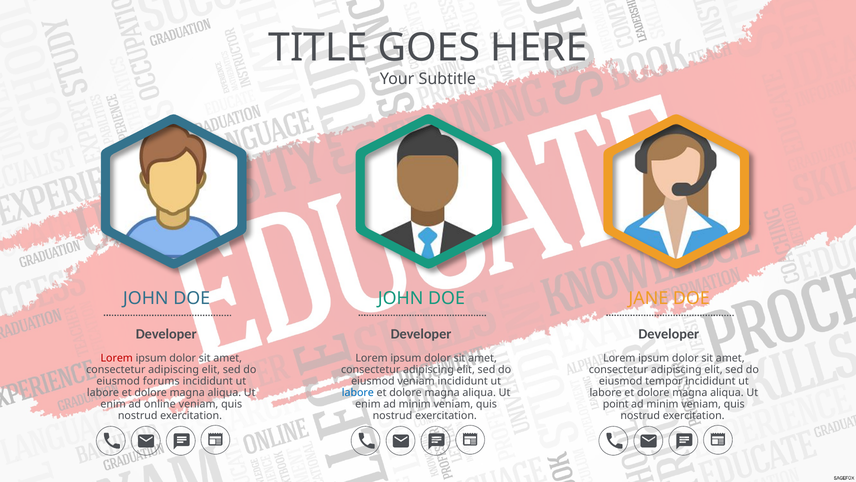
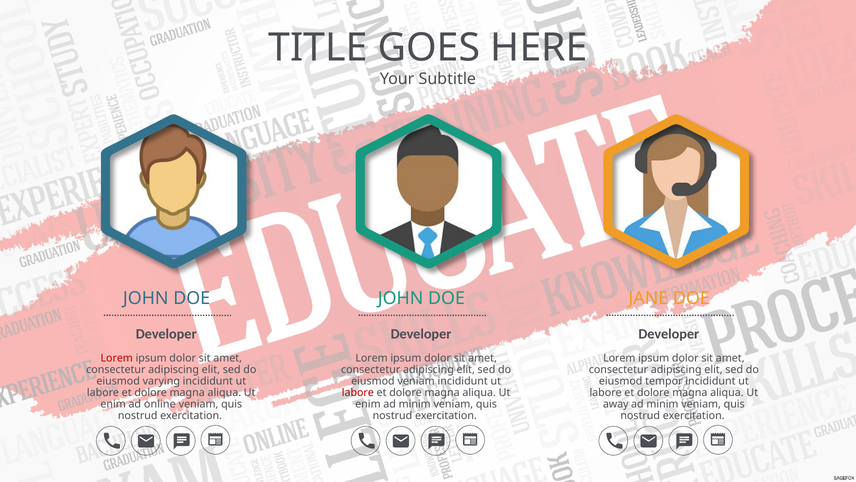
forums: forums -> varying
labore at (358, 392) colour: blue -> red
point: point -> away
